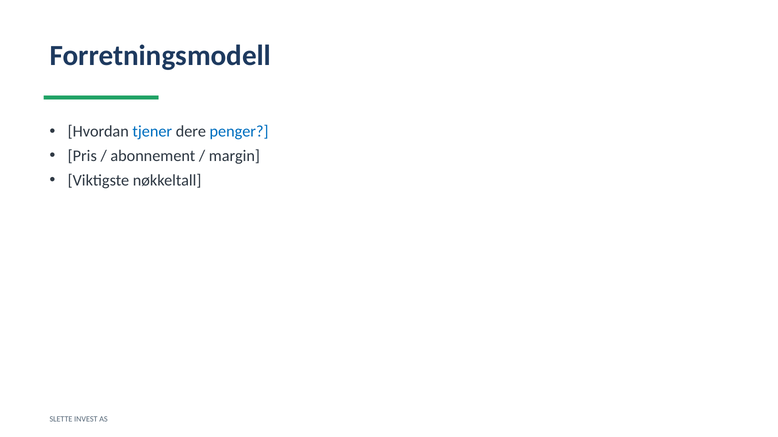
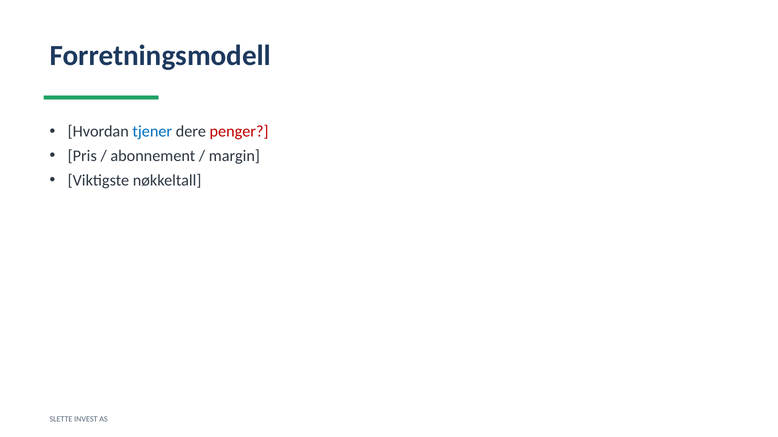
penger colour: blue -> red
